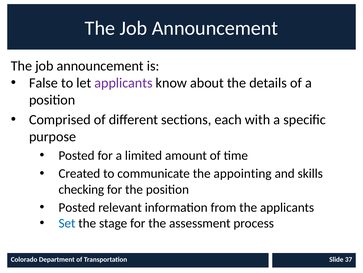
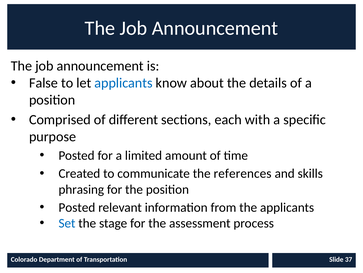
applicants at (123, 83) colour: purple -> blue
appointing: appointing -> references
checking: checking -> phrasing
